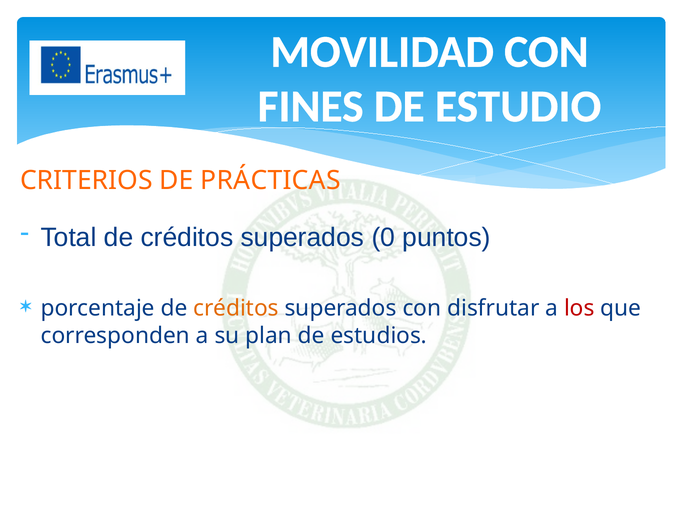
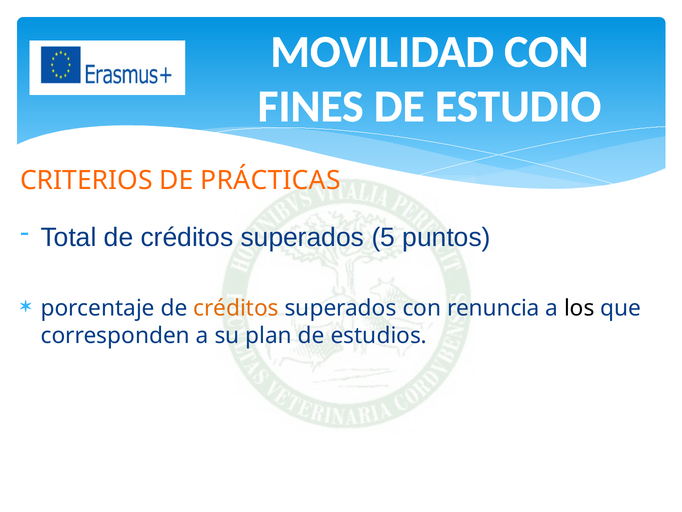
0: 0 -> 5
disfrutar: disfrutar -> renuncia
los colour: red -> black
